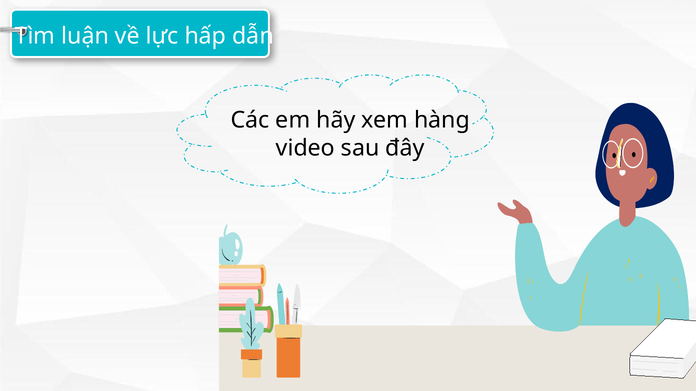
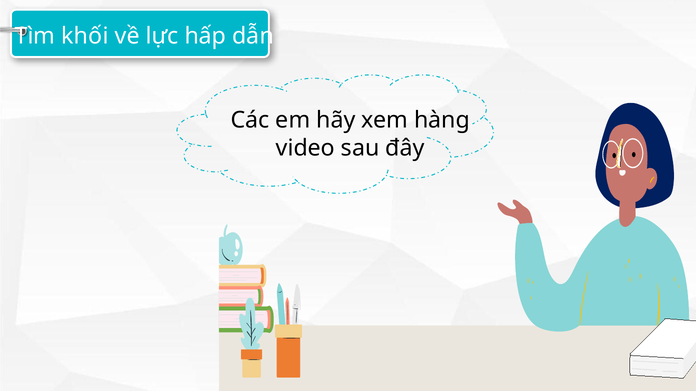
luận: luận -> khối
